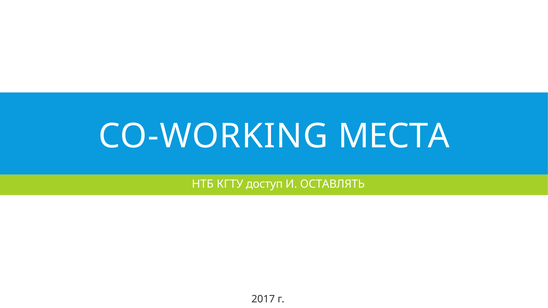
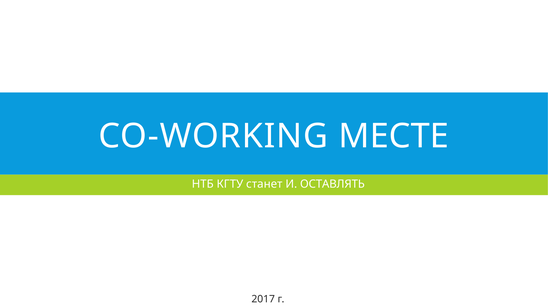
МЕСТА: МЕСТА -> МЕСТЕ
доступ: доступ -> станет
